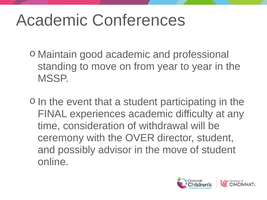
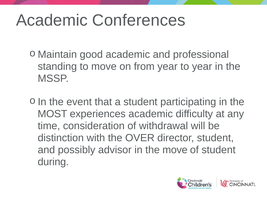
FINAL: FINAL -> MOST
ceremony: ceremony -> distinction
online: online -> during
